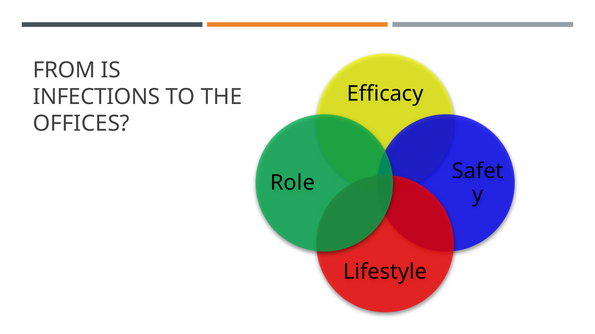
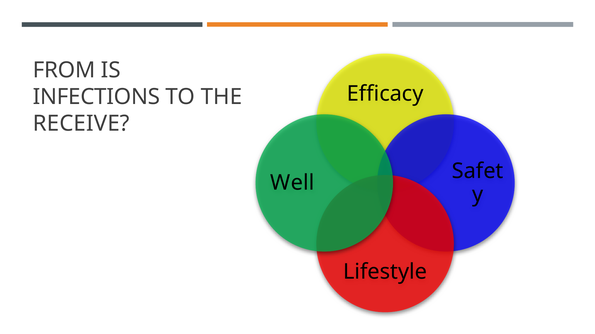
OFFICES: OFFICES -> RECEIVE
Role: Role -> Well
